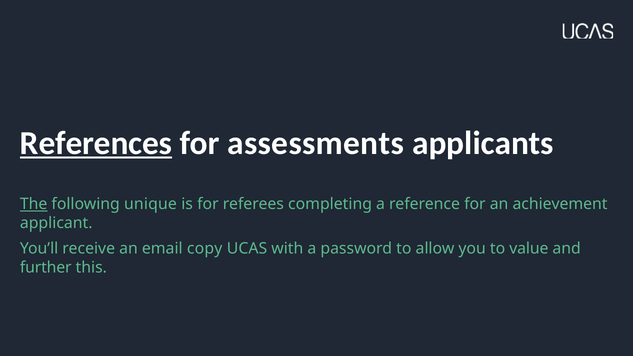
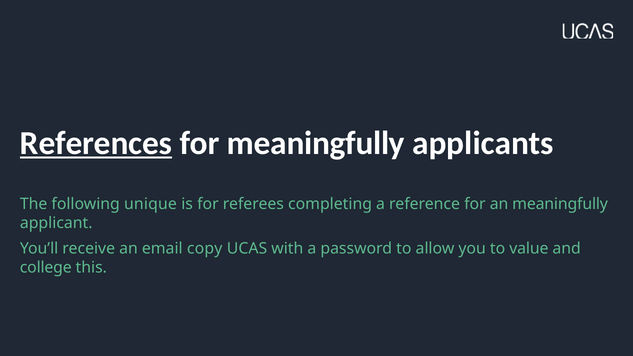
for assessments: assessments -> meaningfully
The underline: present -> none
an achievement: achievement -> meaningfully
further: further -> college
